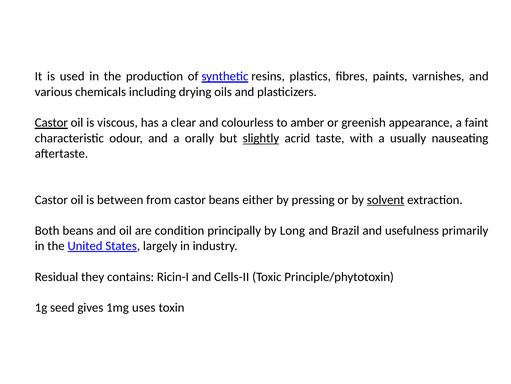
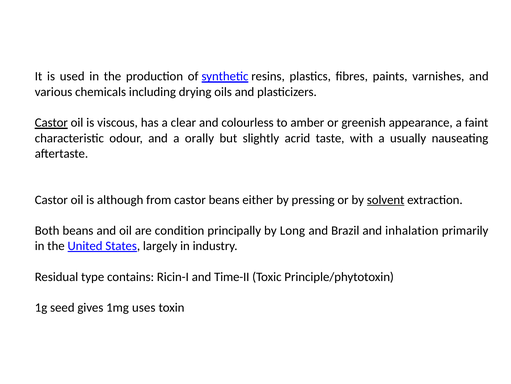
slightly underline: present -> none
between: between -> although
usefulness: usefulness -> inhalation
they: they -> type
Cells-II: Cells-II -> Time-II
